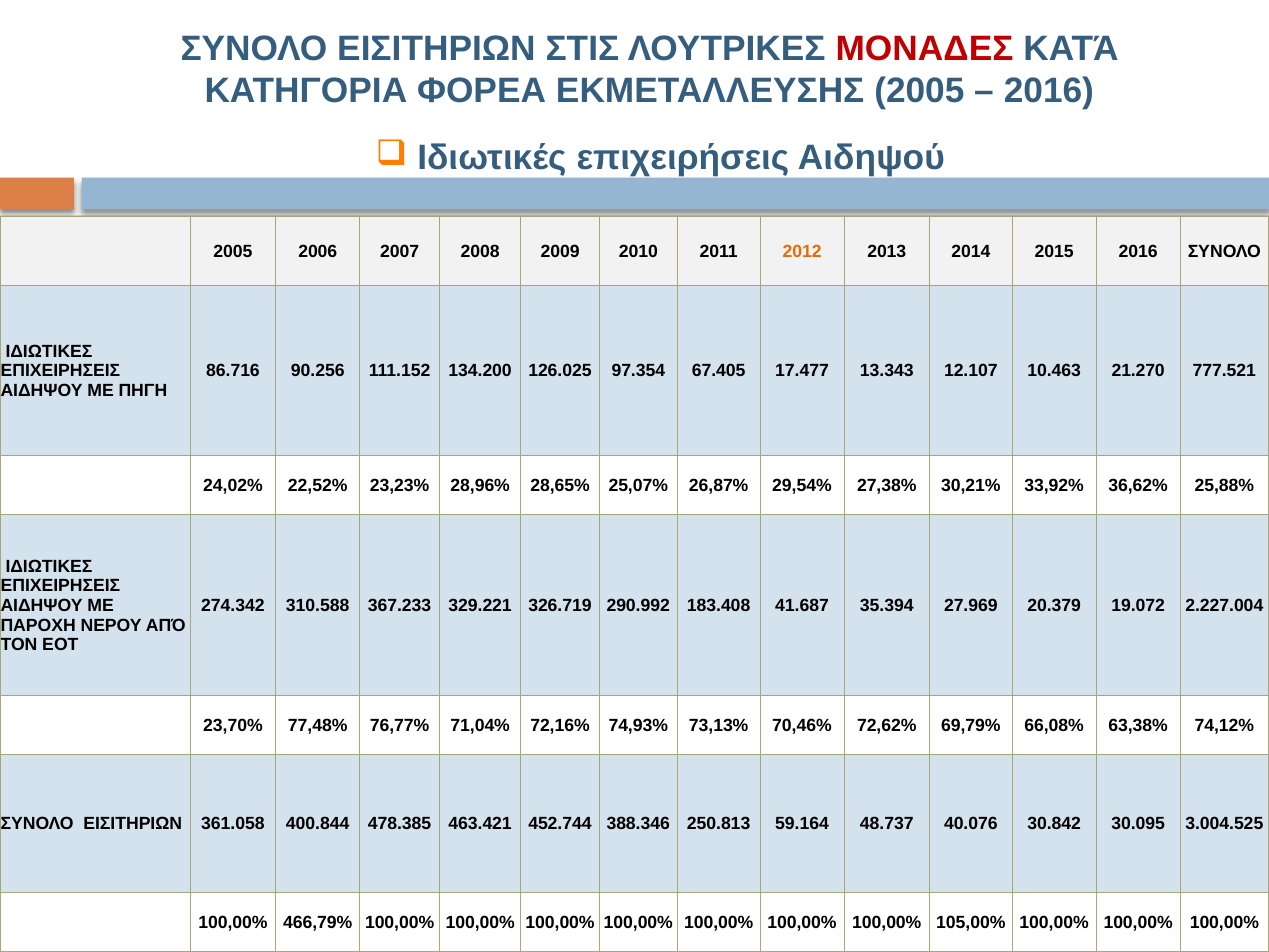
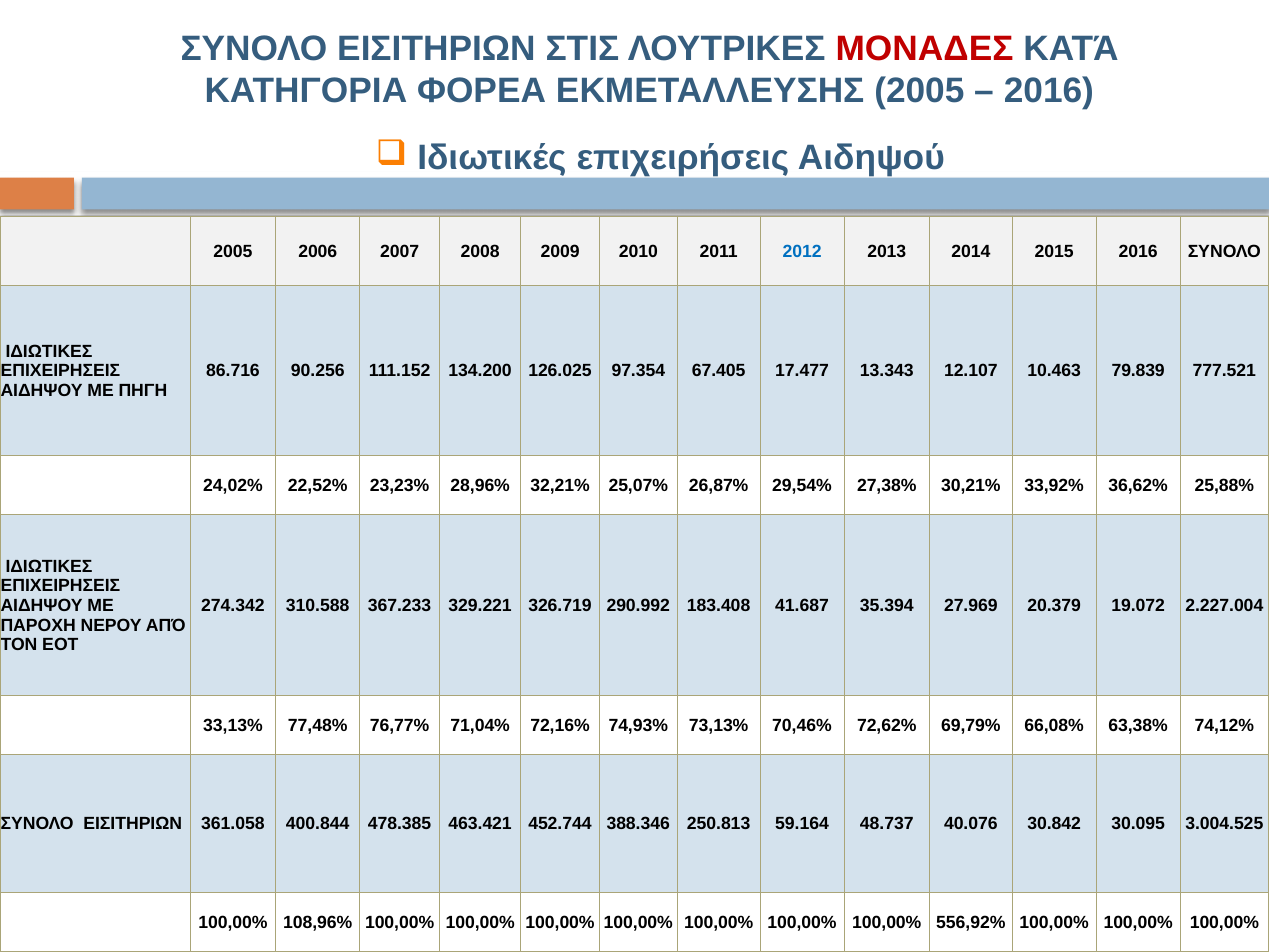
2012 colour: orange -> blue
21.270: 21.270 -> 79.839
28,65%: 28,65% -> 32,21%
23,70%: 23,70% -> 33,13%
466,79%: 466,79% -> 108,96%
105,00%: 105,00% -> 556,92%
